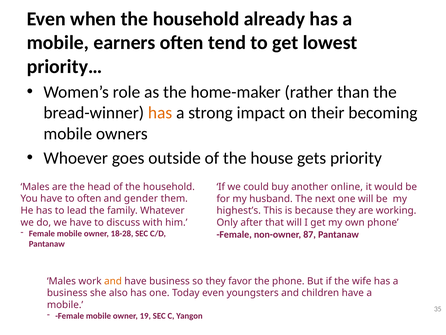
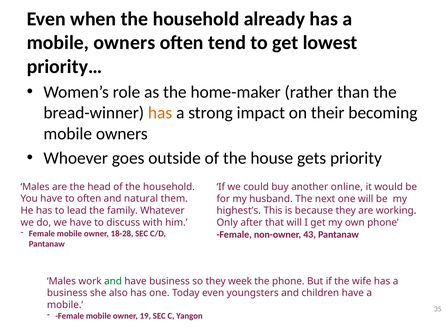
earners at (124, 43): earners -> owners
gender: gender -> natural
87: 87 -> 43
and at (113, 281) colour: orange -> green
favor: favor -> week
